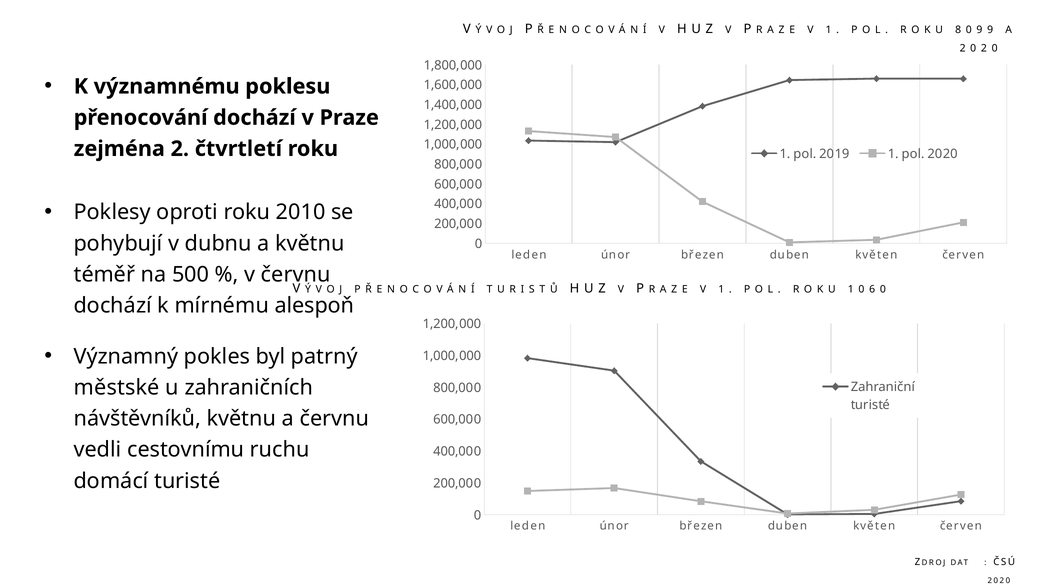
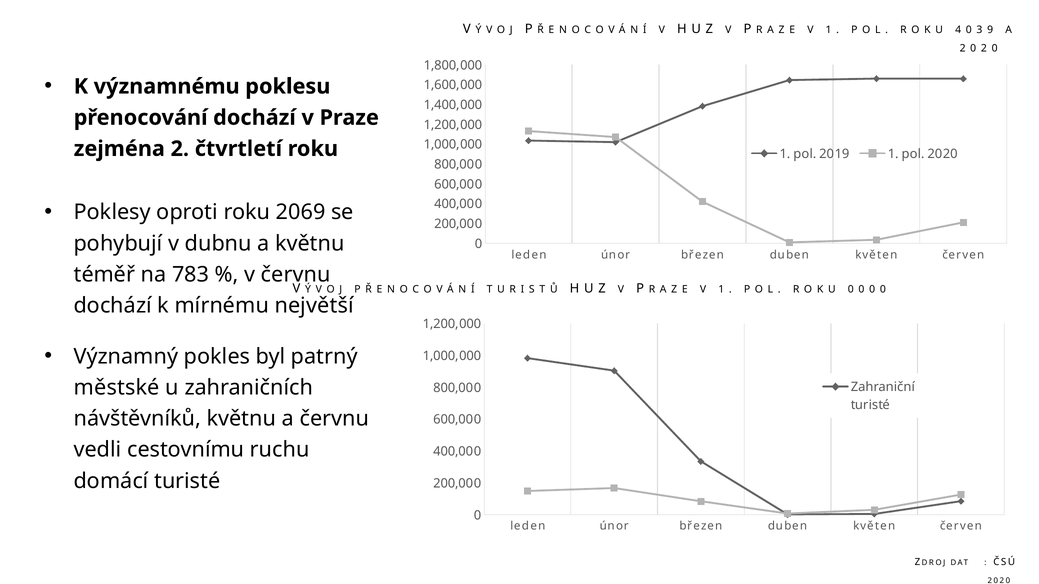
8: 8 -> 4
9 at (979, 30): 9 -> 3
2010: 2010 -> 2069
500: 500 -> 783
U 1: 1 -> 0
6 at (872, 289): 6 -> 0
alespoň: alespoň -> největší
